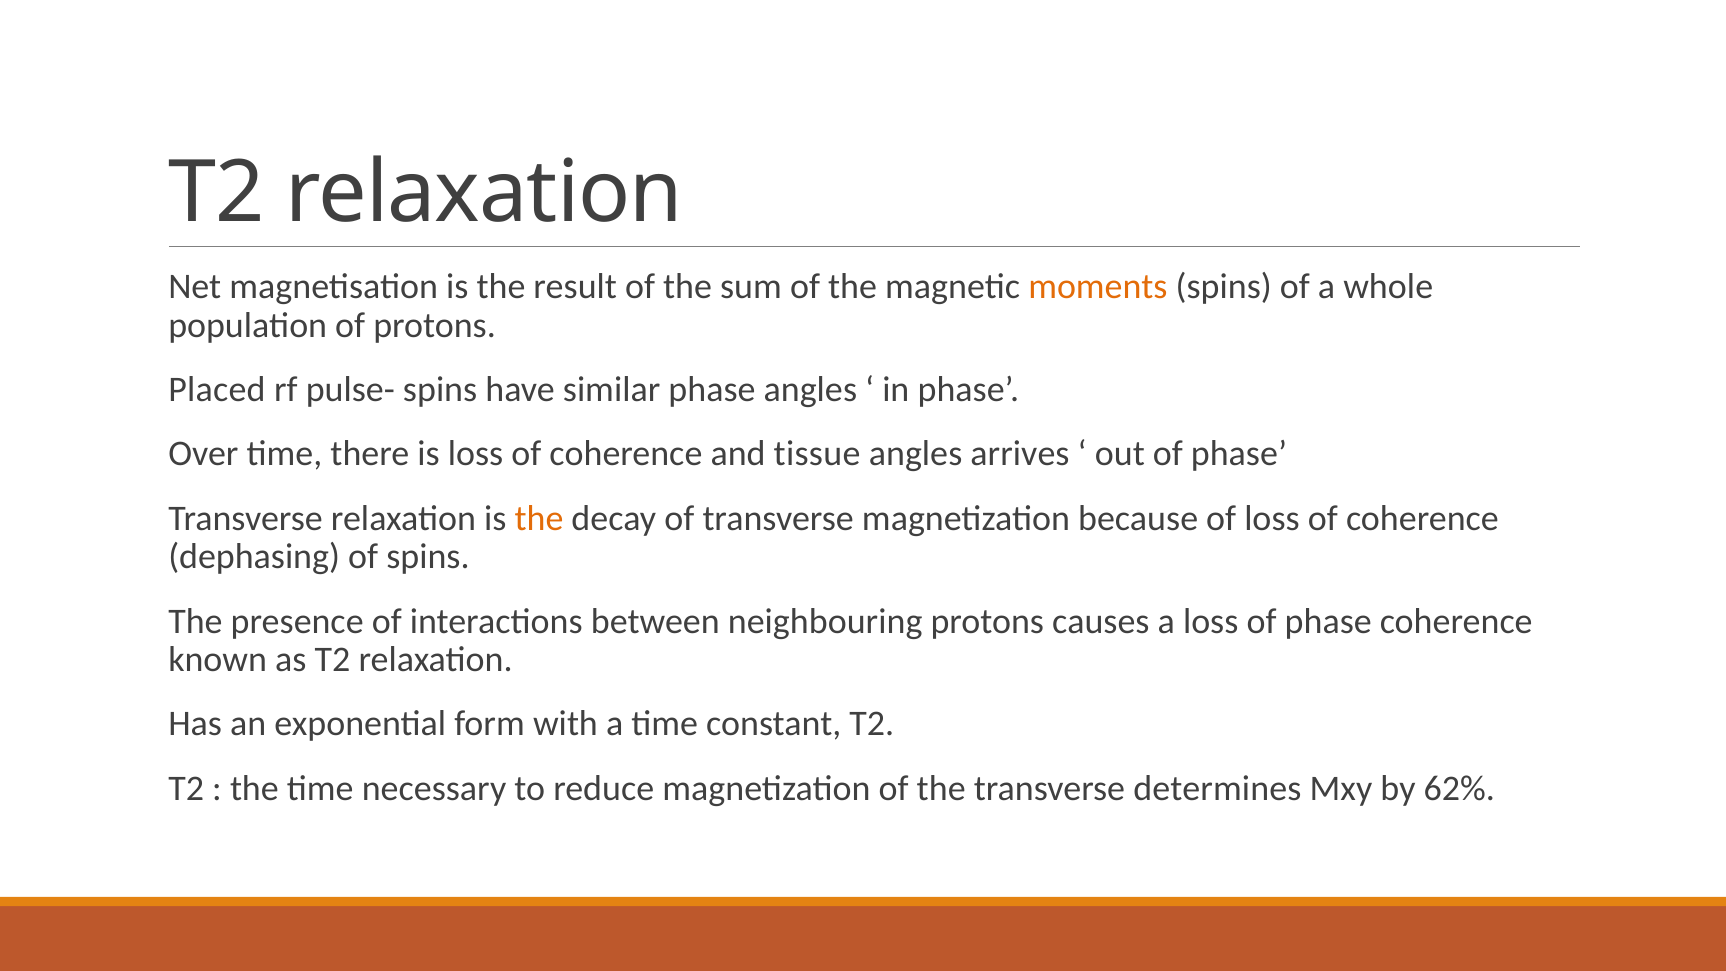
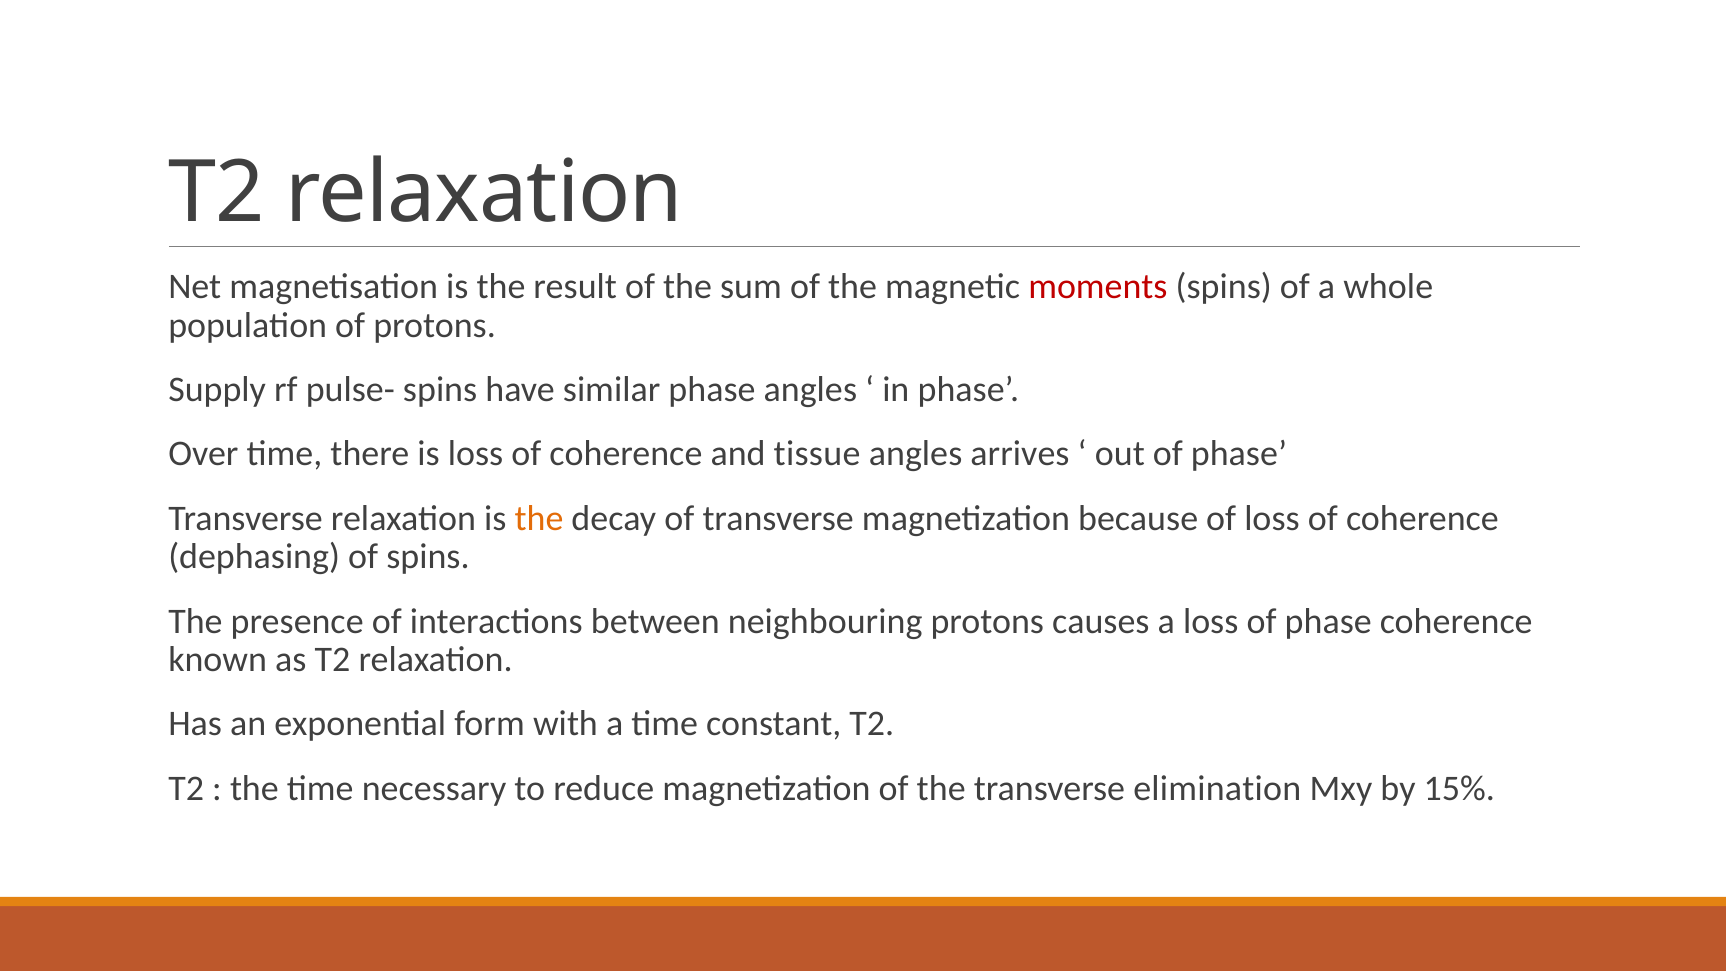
moments colour: orange -> red
Placed: Placed -> Supply
determines: determines -> elimination
62%: 62% -> 15%
